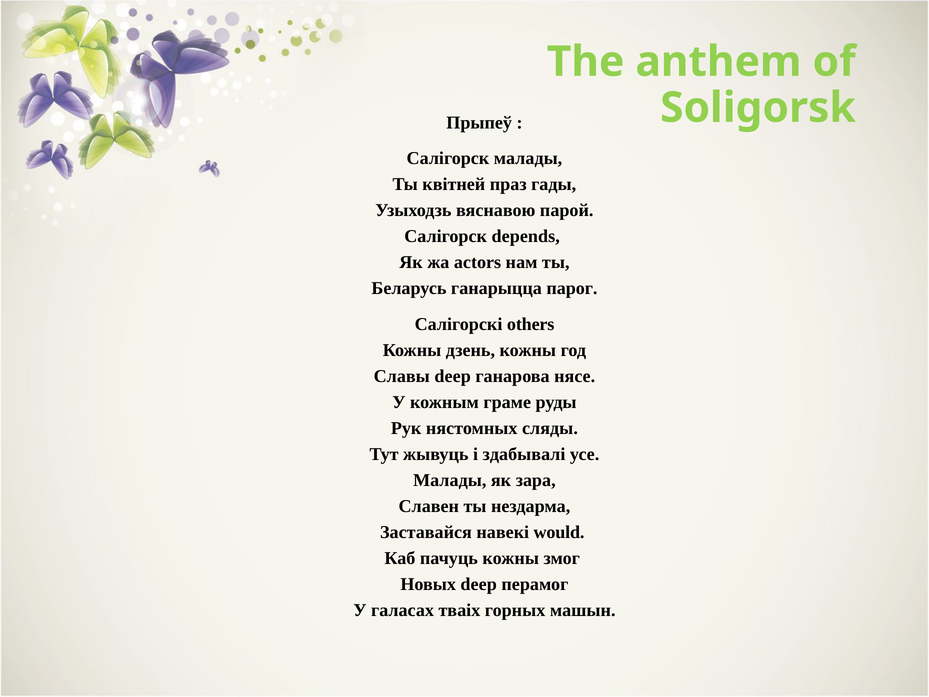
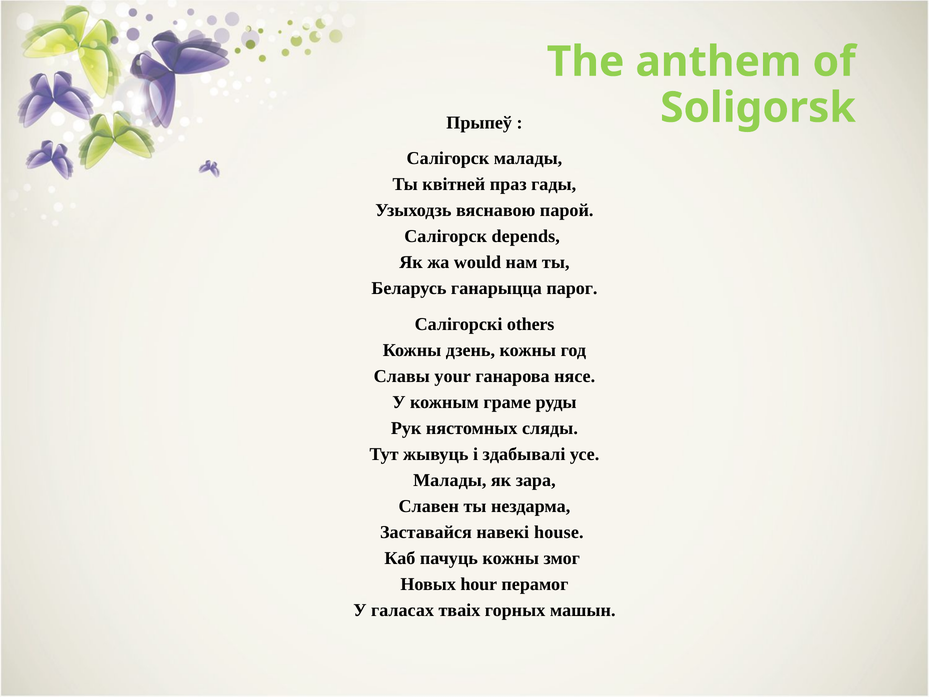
actors: actors -> would
Славы deep: deep -> your
would: would -> house
Новых deep: deep -> hour
